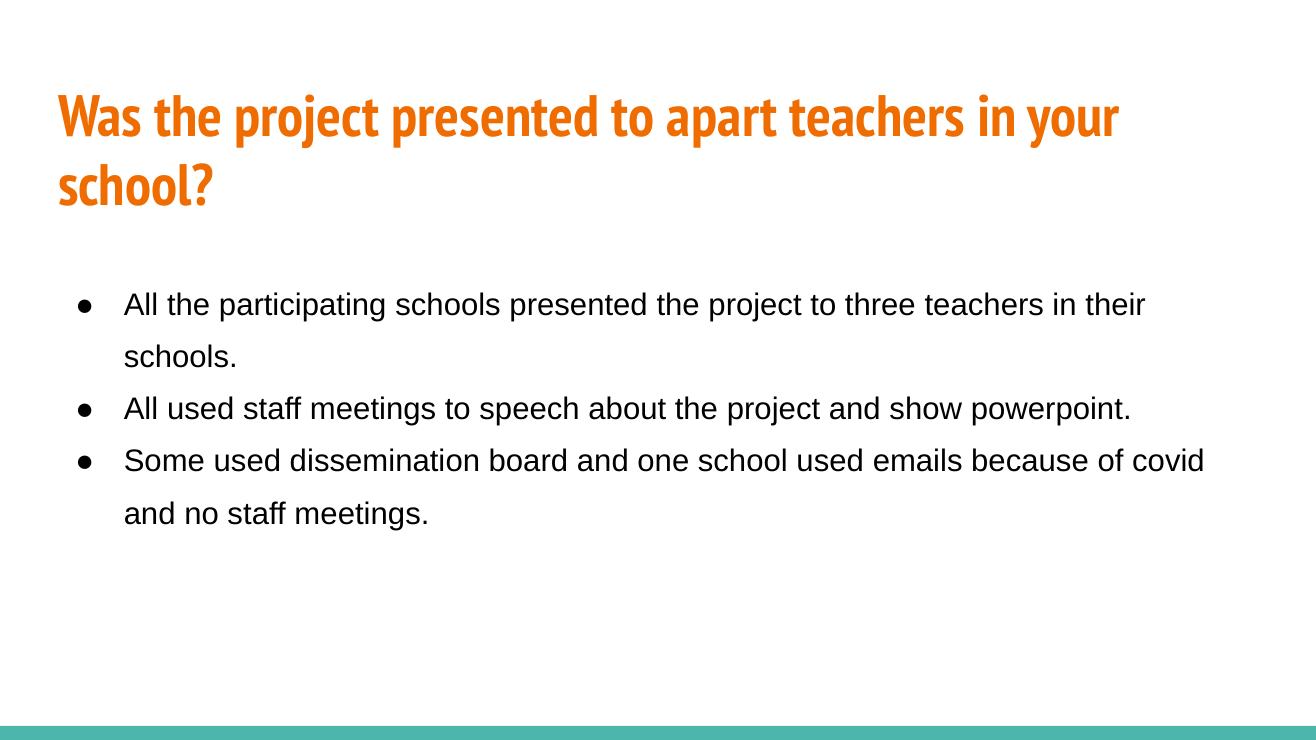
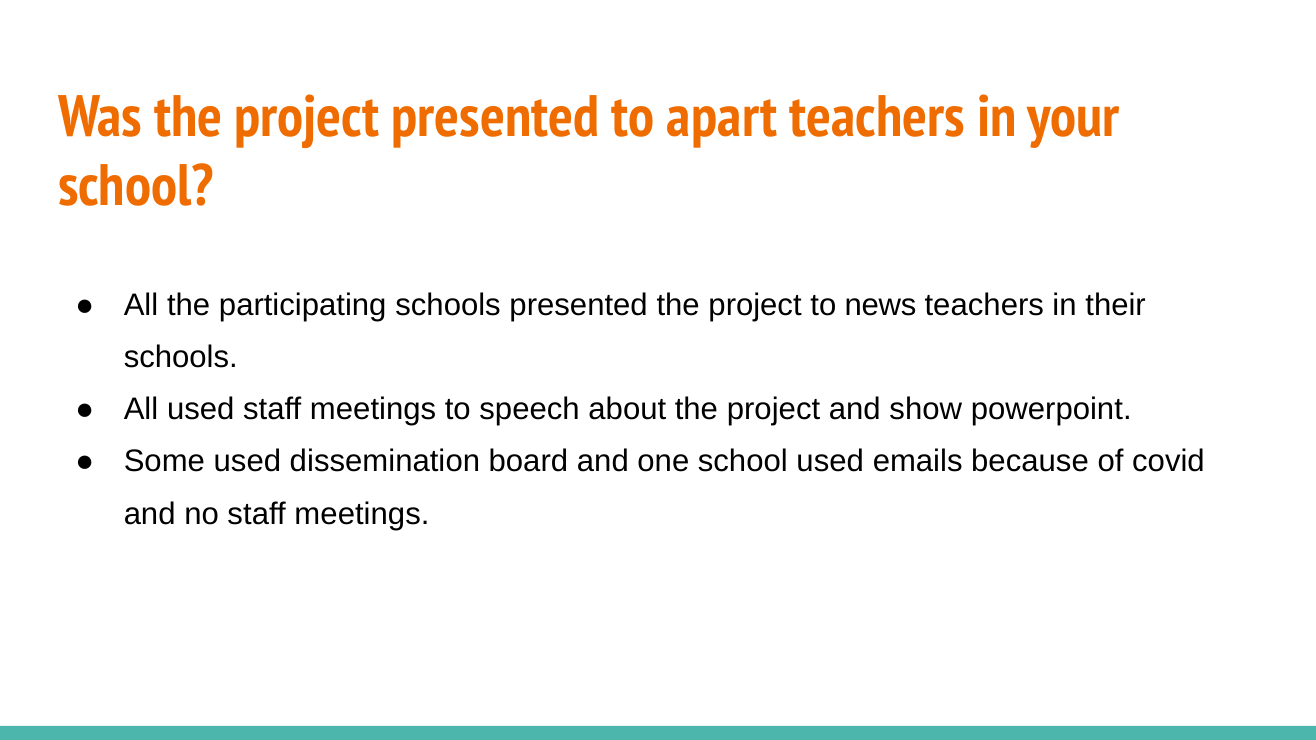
three: three -> news
